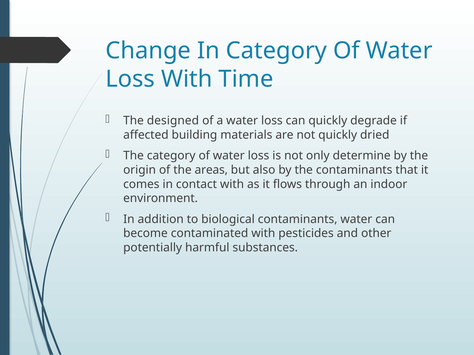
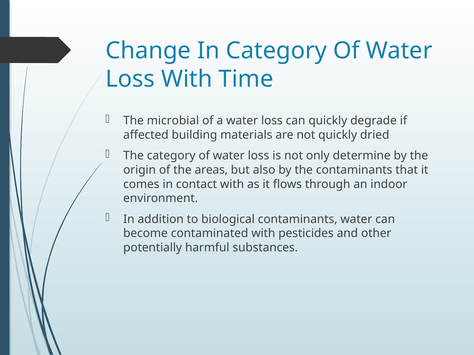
designed: designed -> microbial
